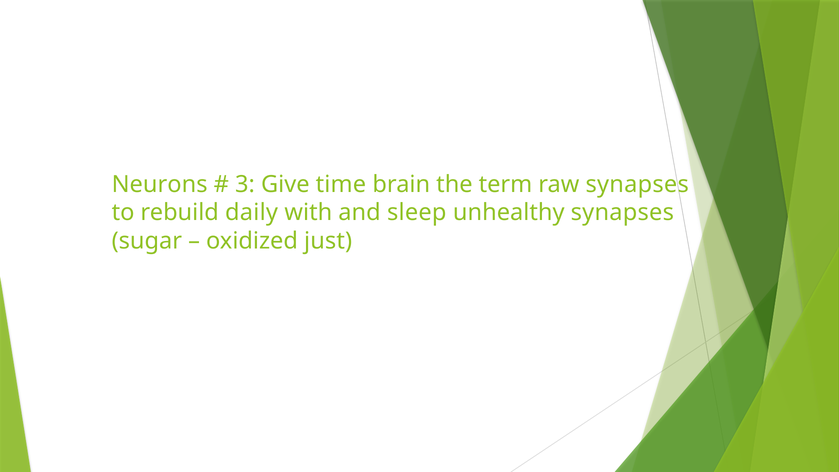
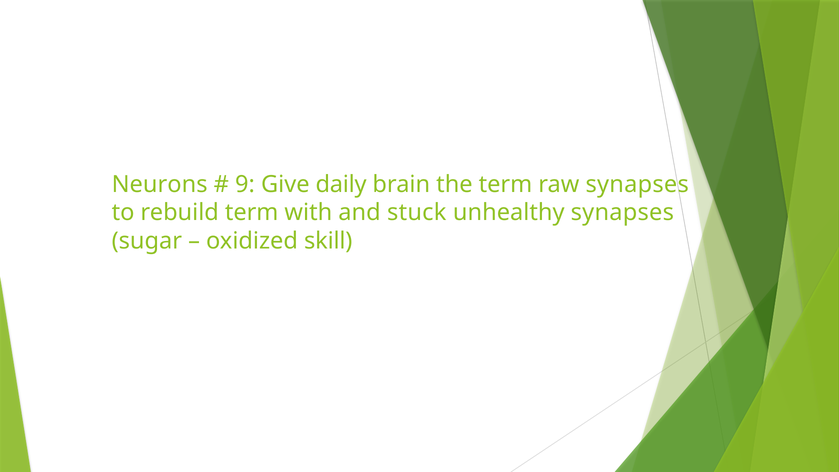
3: 3 -> 9
time: time -> daily
rebuild daily: daily -> term
sleep: sleep -> stuck
just: just -> skill
